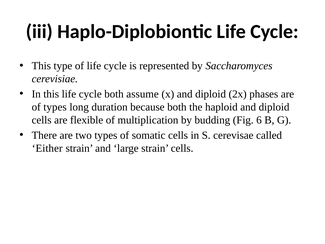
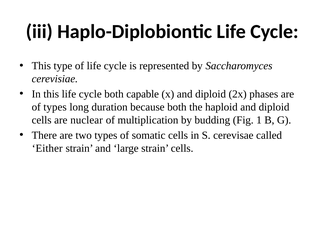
assume: assume -> capable
flexible: flexible -> nuclear
6: 6 -> 1
